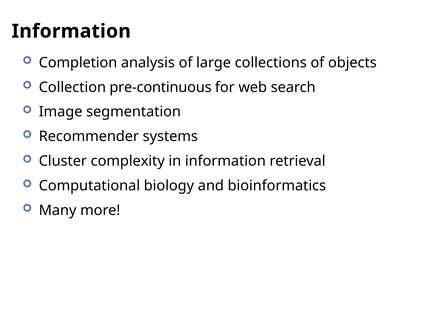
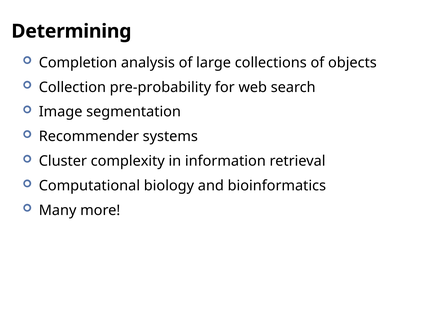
Information at (71, 31): Information -> Determining
pre-continuous: pre-continuous -> pre-probability
